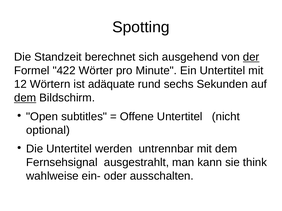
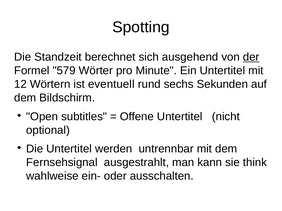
422: 422 -> 579
adäquate: adäquate -> eventuell
dem at (25, 98) underline: present -> none
